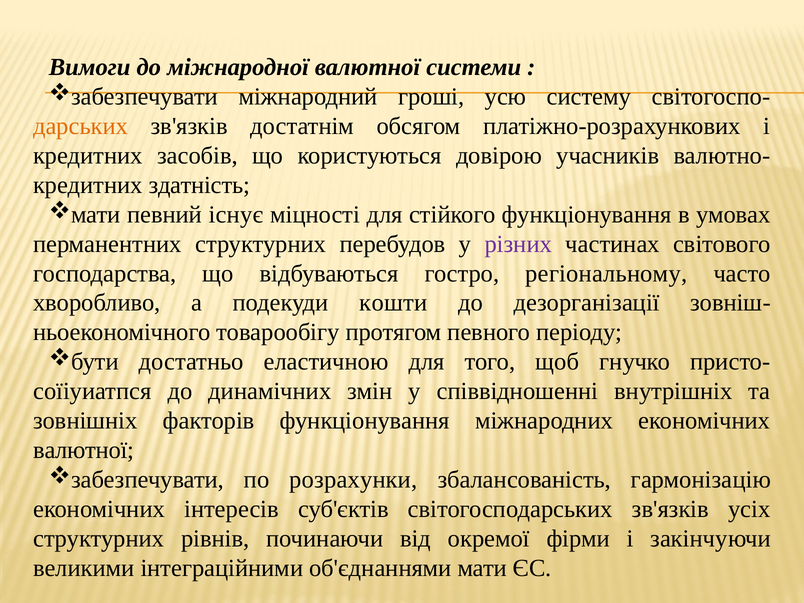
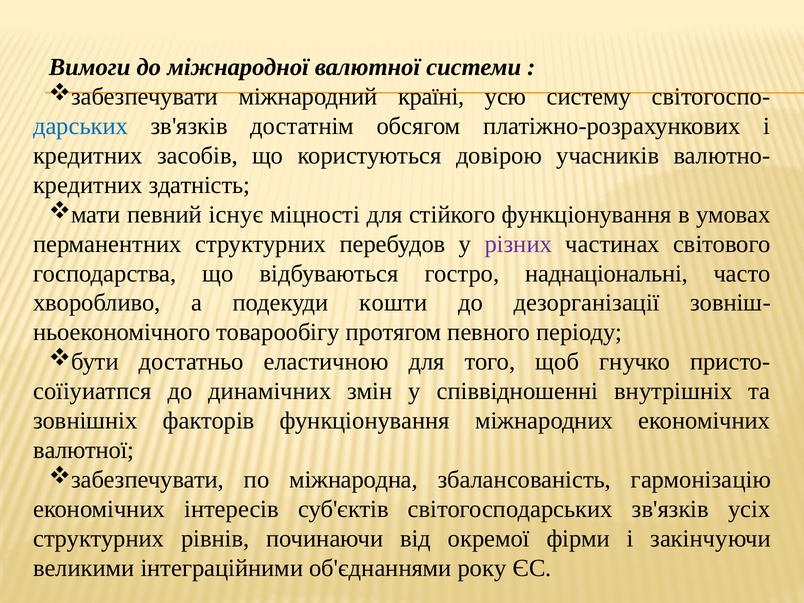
гроші: гроші -> країні
дарських colour: orange -> blue
регіональному: регіональному -> наднаціональні
розрахунки: розрахунки -> міжнародна
мати: мати -> року
